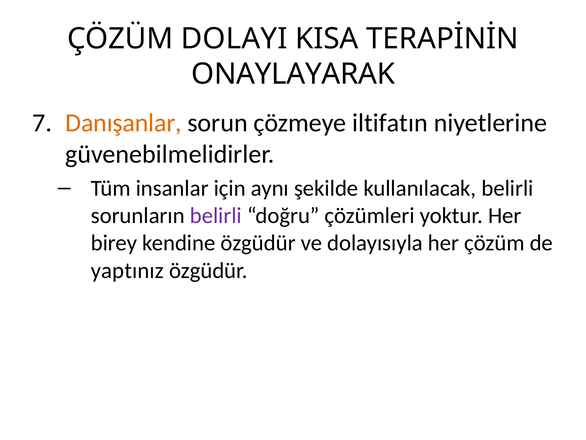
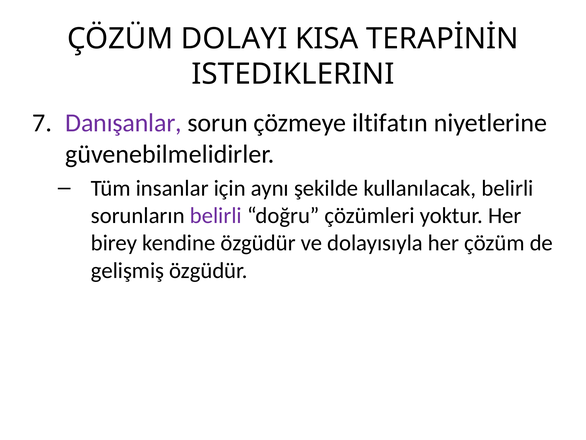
ONAYLAYARAK: ONAYLAYARAK -> ISTEDIKLERINI
Danışanlar colour: orange -> purple
yaptınız: yaptınız -> gelişmiş
